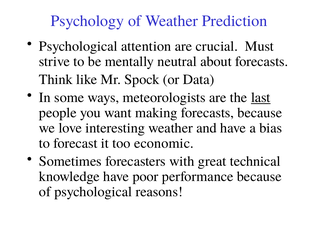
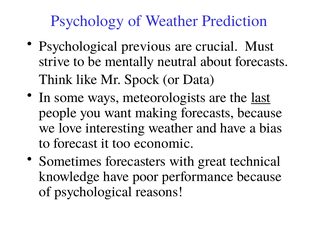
attention: attention -> previous
